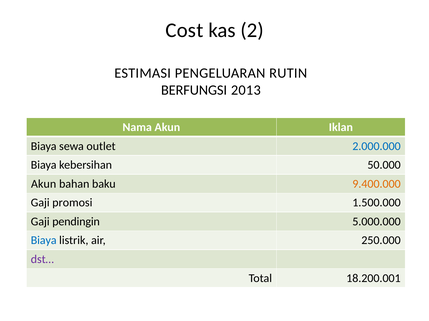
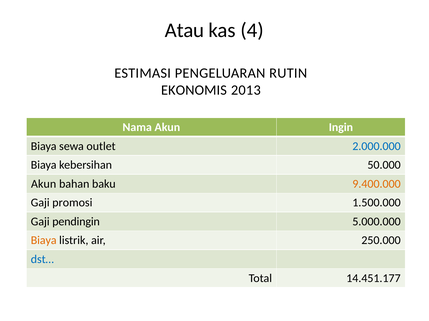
Cost: Cost -> Atau
2: 2 -> 4
BERFUNGSI: BERFUNGSI -> EKONOMIS
Iklan: Iklan -> Ingin
Biaya at (44, 241) colour: blue -> orange
dst… colour: purple -> blue
18.200.001: 18.200.001 -> 14.451.177
